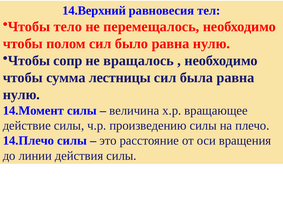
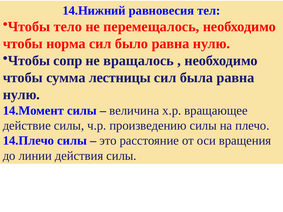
14.Верхний: 14.Верхний -> 14.Нижний
полом: полом -> норма
